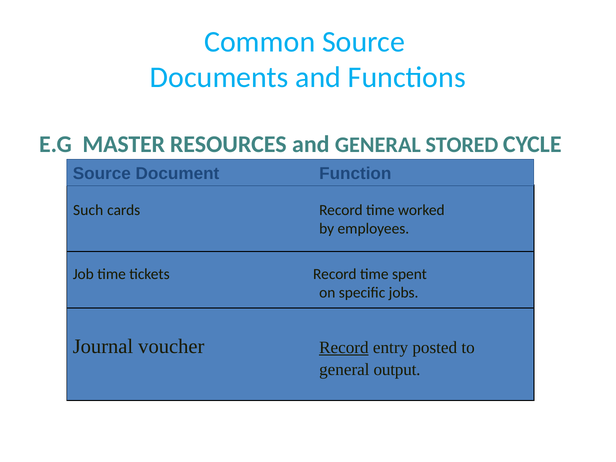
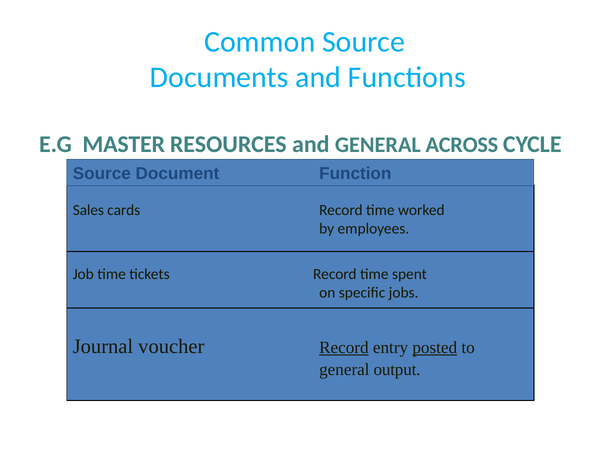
STORED: STORED -> ACROSS
Such: Such -> Sales
posted underline: none -> present
